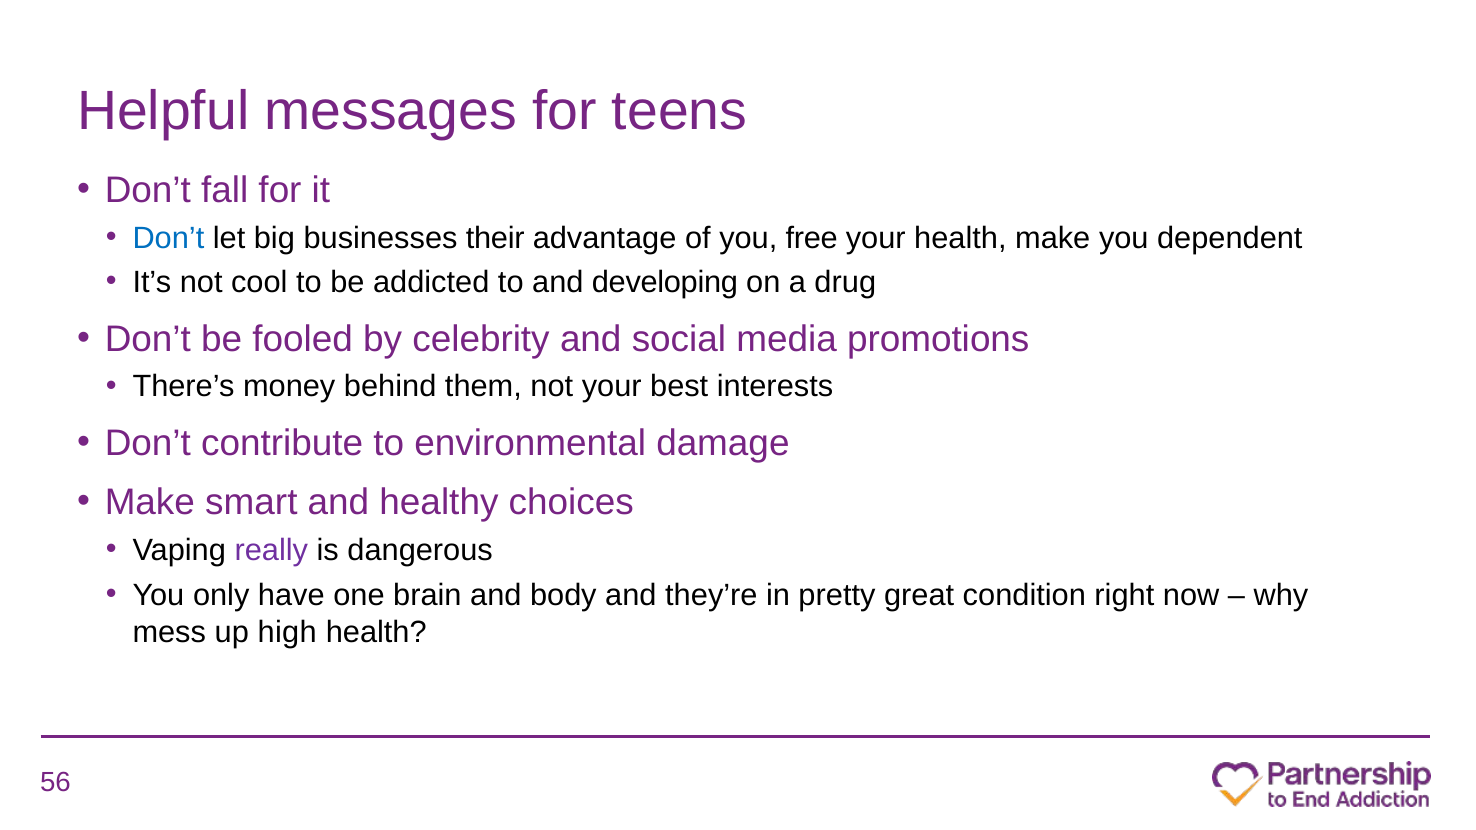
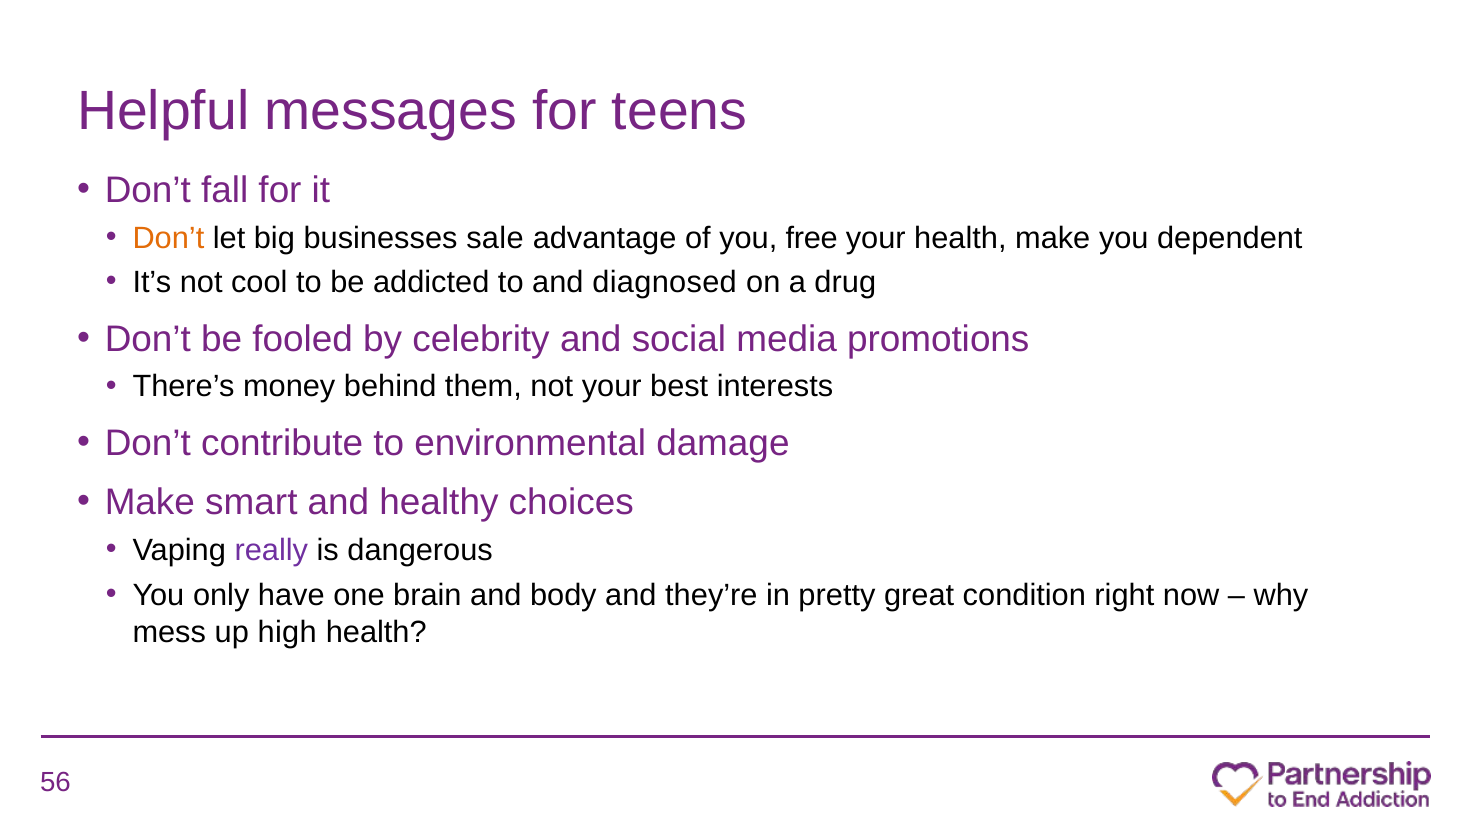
Don’t at (168, 238) colour: blue -> orange
their: their -> sale
developing: developing -> diagnosed
